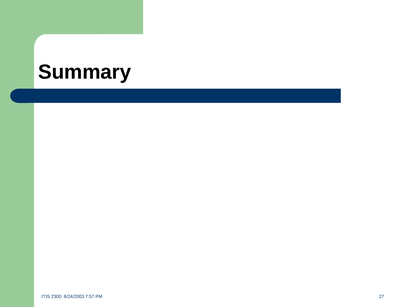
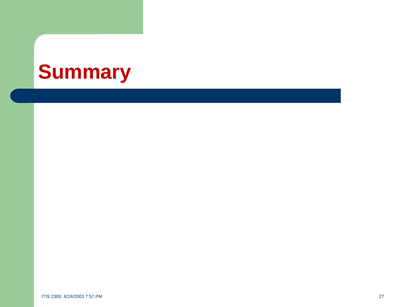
Summary colour: black -> red
